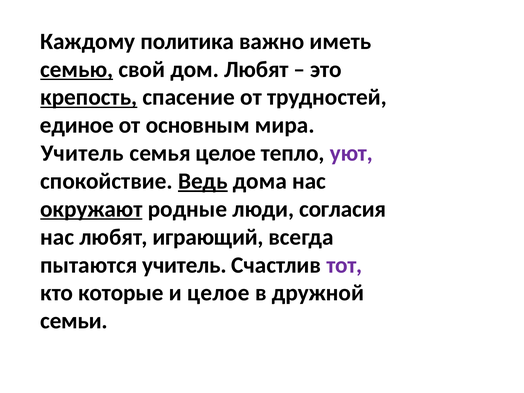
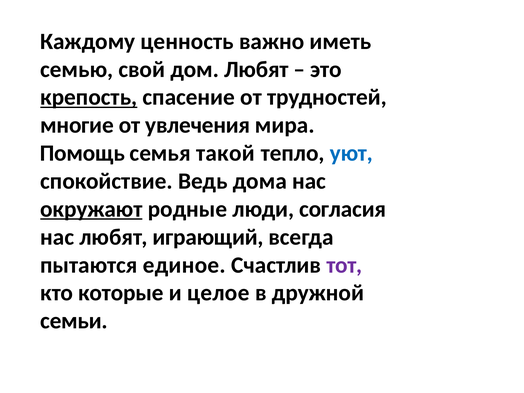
политика: политика -> ценность
семью underline: present -> none
единое: единое -> многие
основным: основным -> увлечения
Учитель at (82, 153): Учитель -> Помощь
семья целое: целое -> такой
уют colour: purple -> blue
Ведь underline: present -> none
пытаются учитель: учитель -> единое
